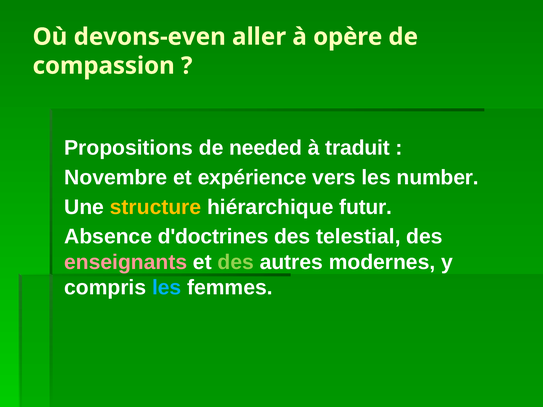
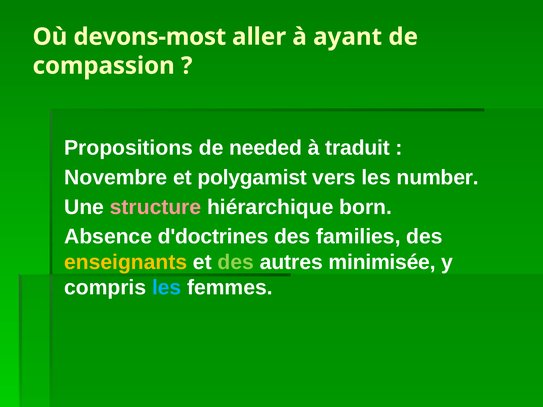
devons-even: devons-even -> devons-most
opère: opère -> ayant
expérience: expérience -> polygamist
structure colour: yellow -> pink
futur: futur -> born
telestial: telestial -> families
enseignants colour: pink -> yellow
modernes: modernes -> minimisée
